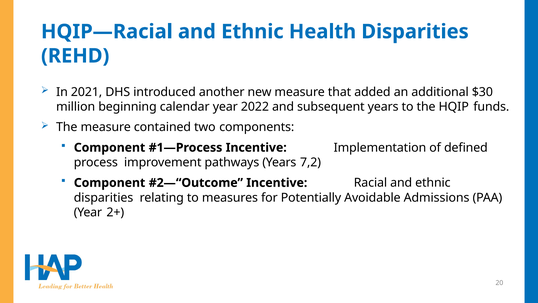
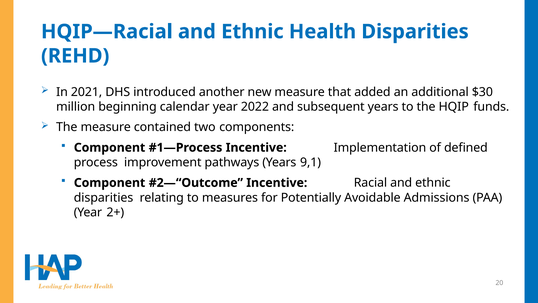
7,2: 7,2 -> 9,1
